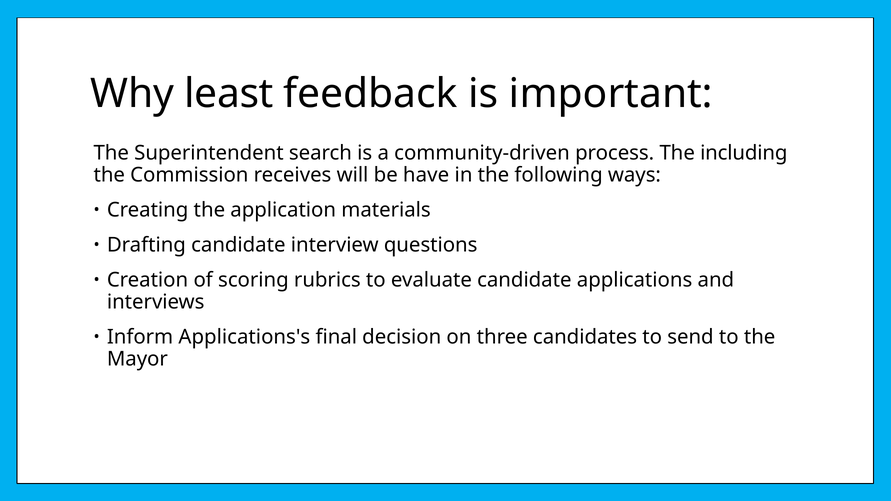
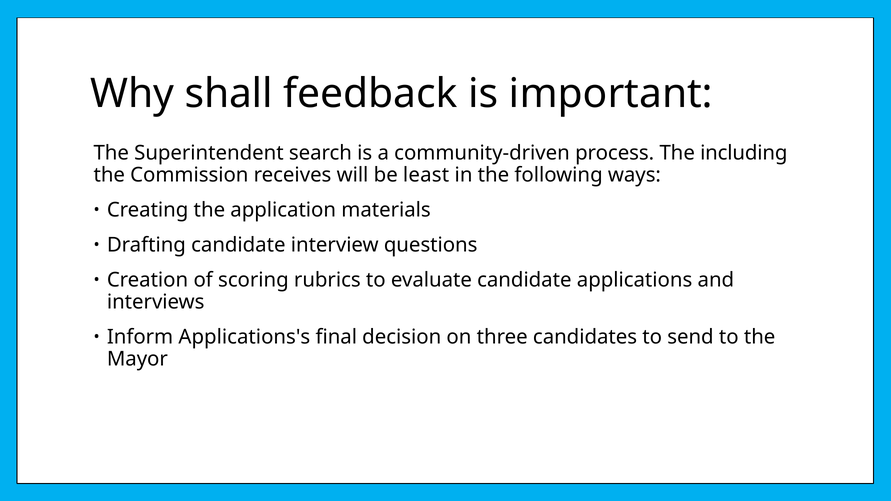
least: least -> shall
have: have -> least
